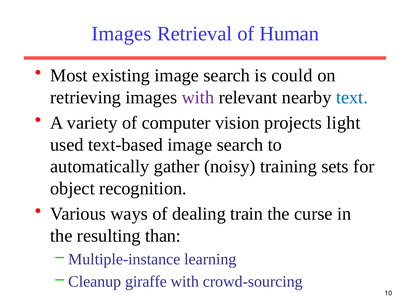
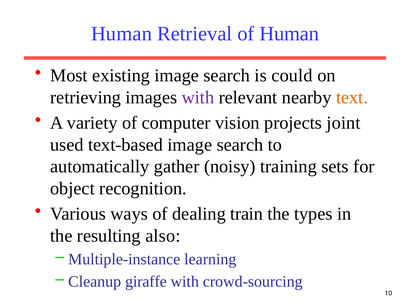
Images at (121, 34): Images -> Human
text colour: blue -> orange
light: light -> joint
curse: curse -> types
than: than -> also
